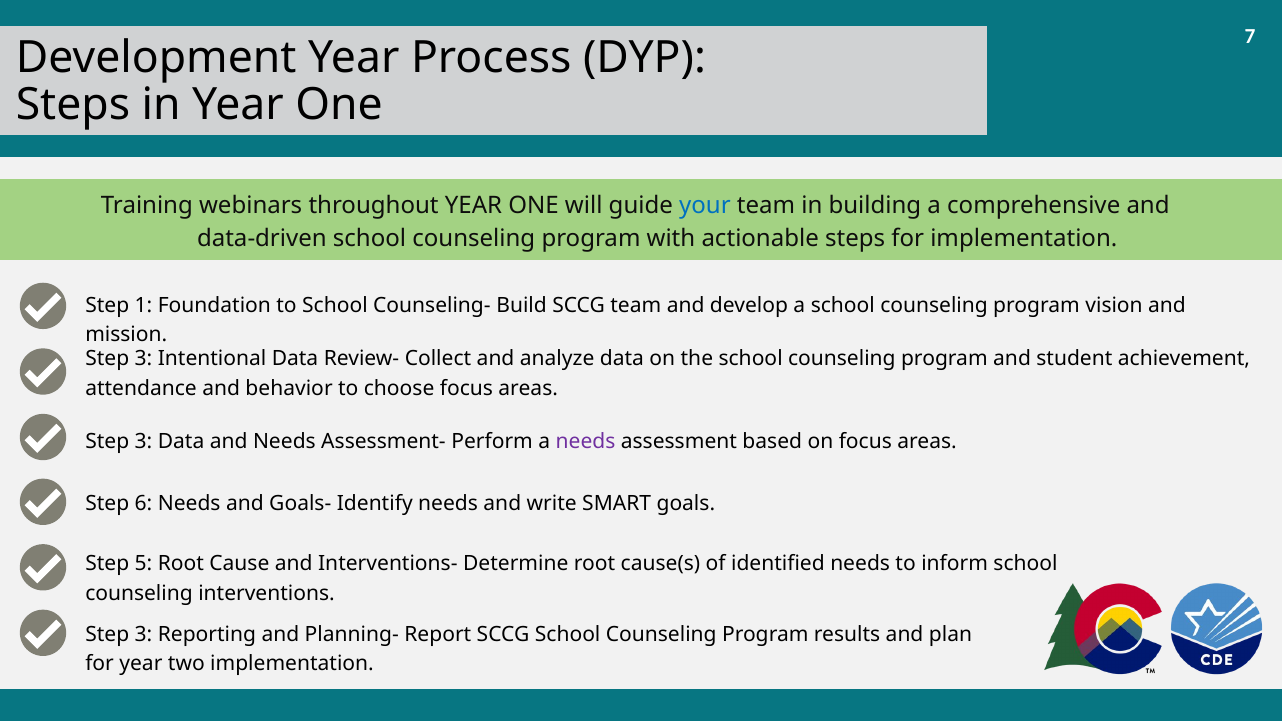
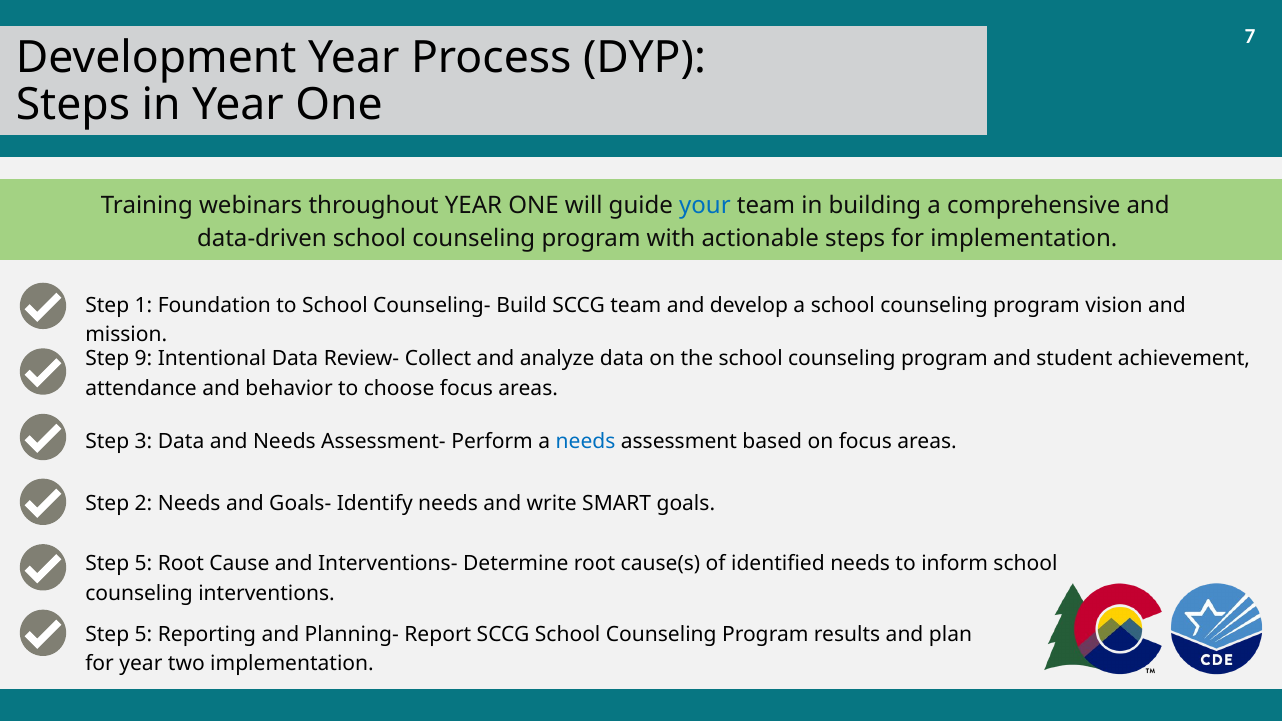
3 at (143, 359): 3 -> 9
needs at (586, 441) colour: purple -> blue
6: 6 -> 2
3 at (143, 635): 3 -> 5
